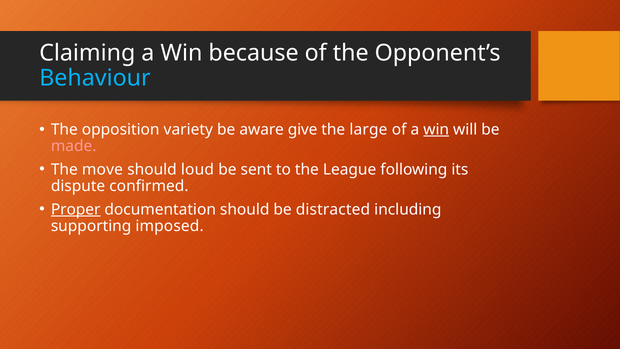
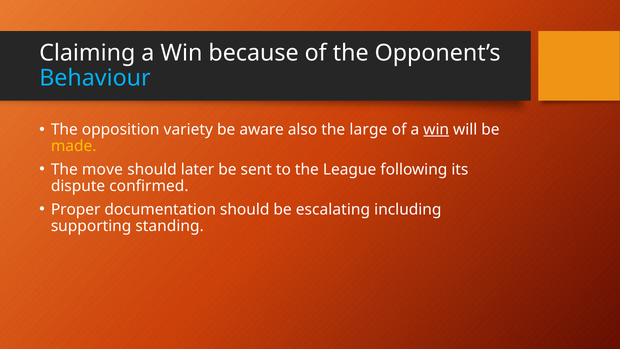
give: give -> also
made colour: pink -> yellow
loud: loud -> later
Proper underline: present -> none
distracted: distracted -> escalating
imposed: imposed -> standing
